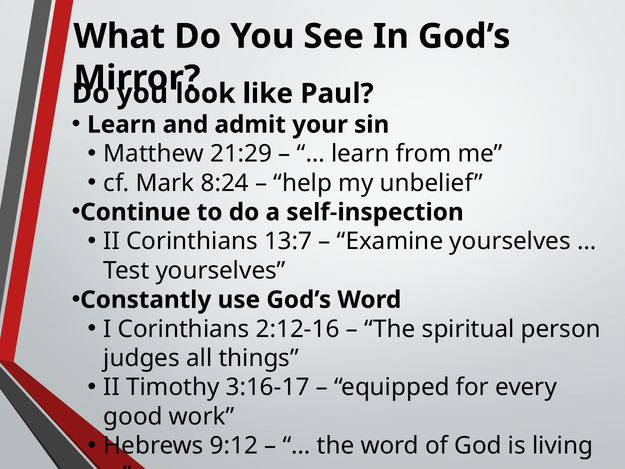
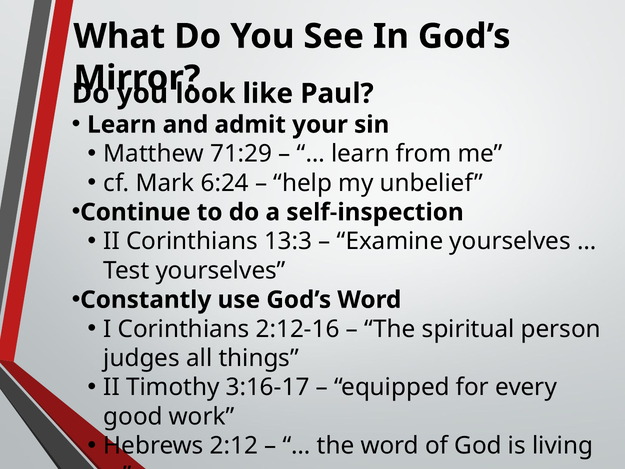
21:29: 21:29 -> 71:29
8:24: 8:24 -> 6:24
13:7: 13:7 -> 13:3
9:12: 9:12 -> 2:12
